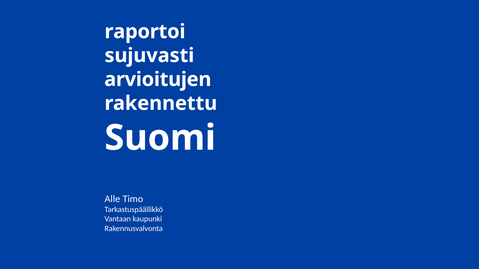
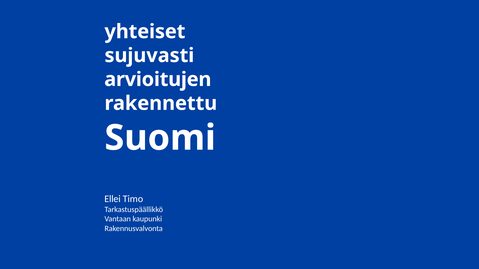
raportoi: raportoi -> yhteiset
Alle: Alle -> Ellei
